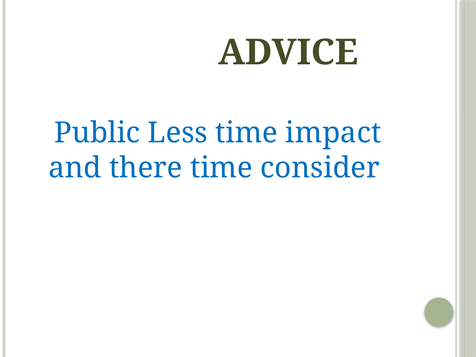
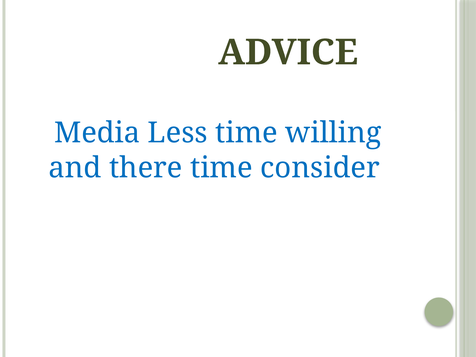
Public: Public -> Media
impact: impact -> willing
